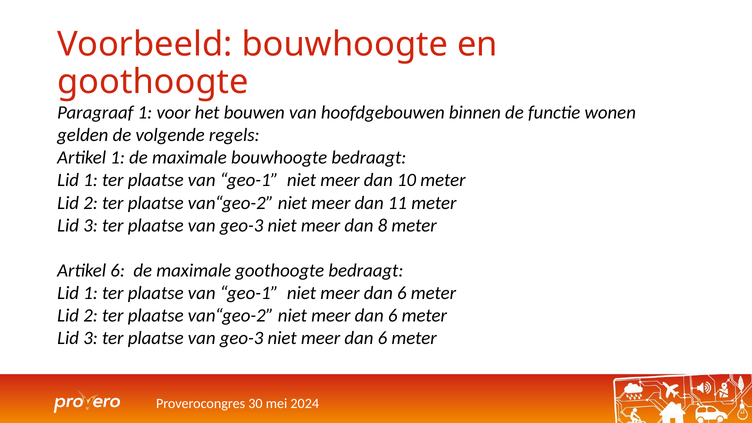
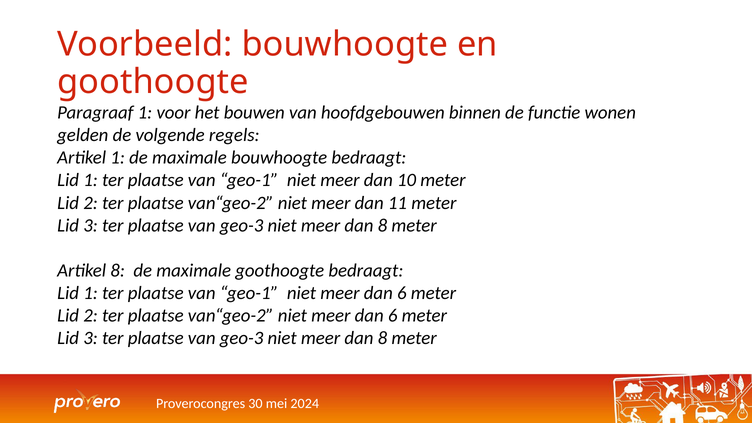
Artikel 6: 6 -> 8
6 at (382, 338): 6 -> 8
